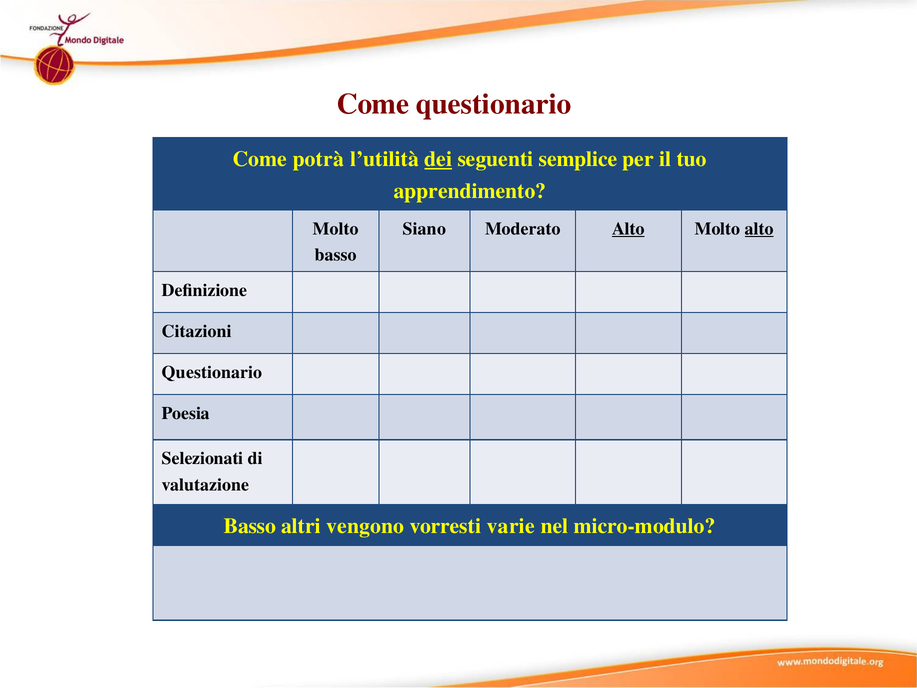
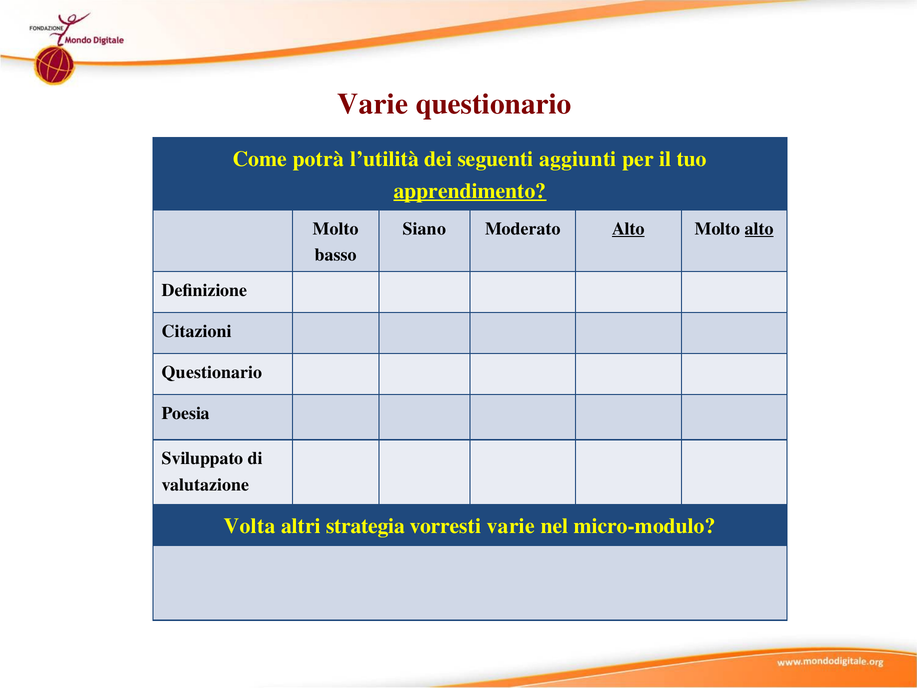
Come at (373, 104): Come -> Varie
dei underline: present -> none
semplice: semplice -> aggiunti
apprendimento underline: none -> present
Selezionati: Selezionati -> Sviluppato
Basso at (250, 526): Basso -> Volta
vengono: vengono -> strategia
